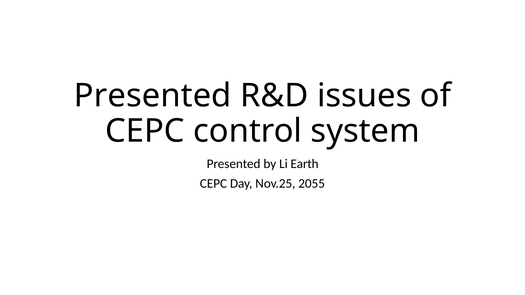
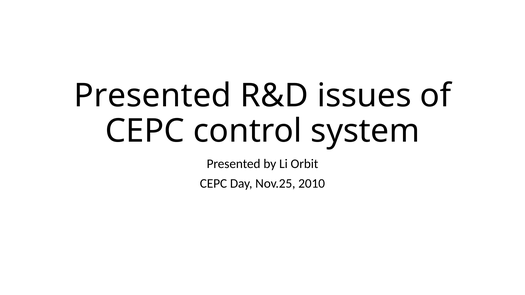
Earth: Earth -> Orbit
2055: 2055 -> 2010
